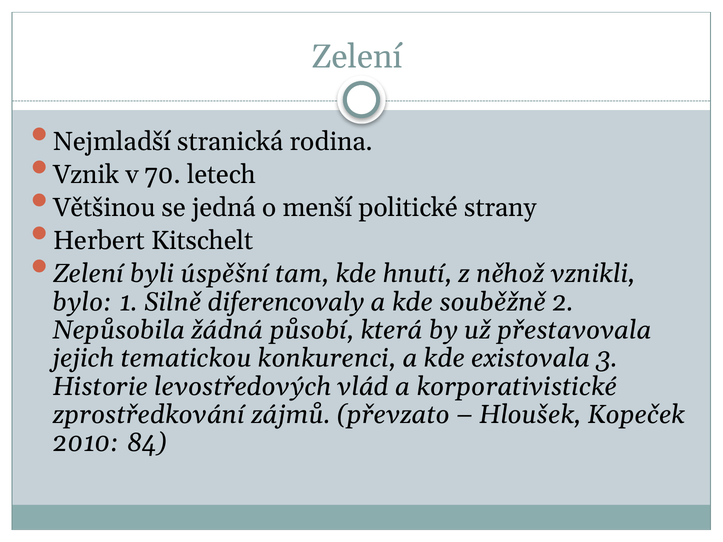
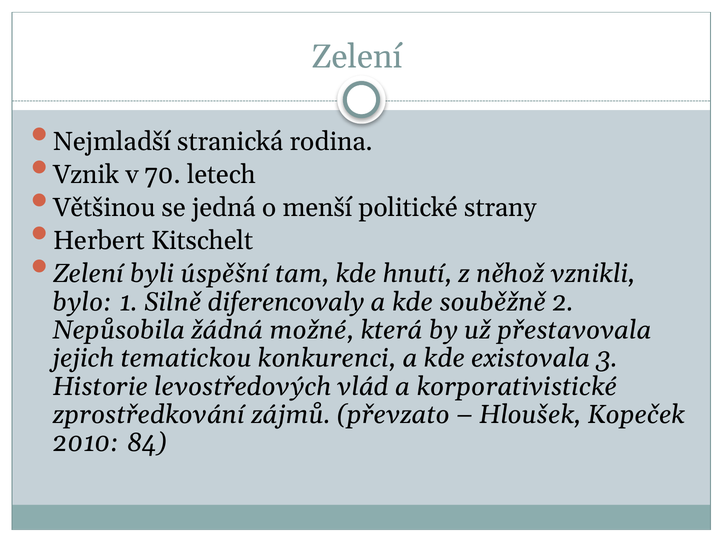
působí: působí -> možné
